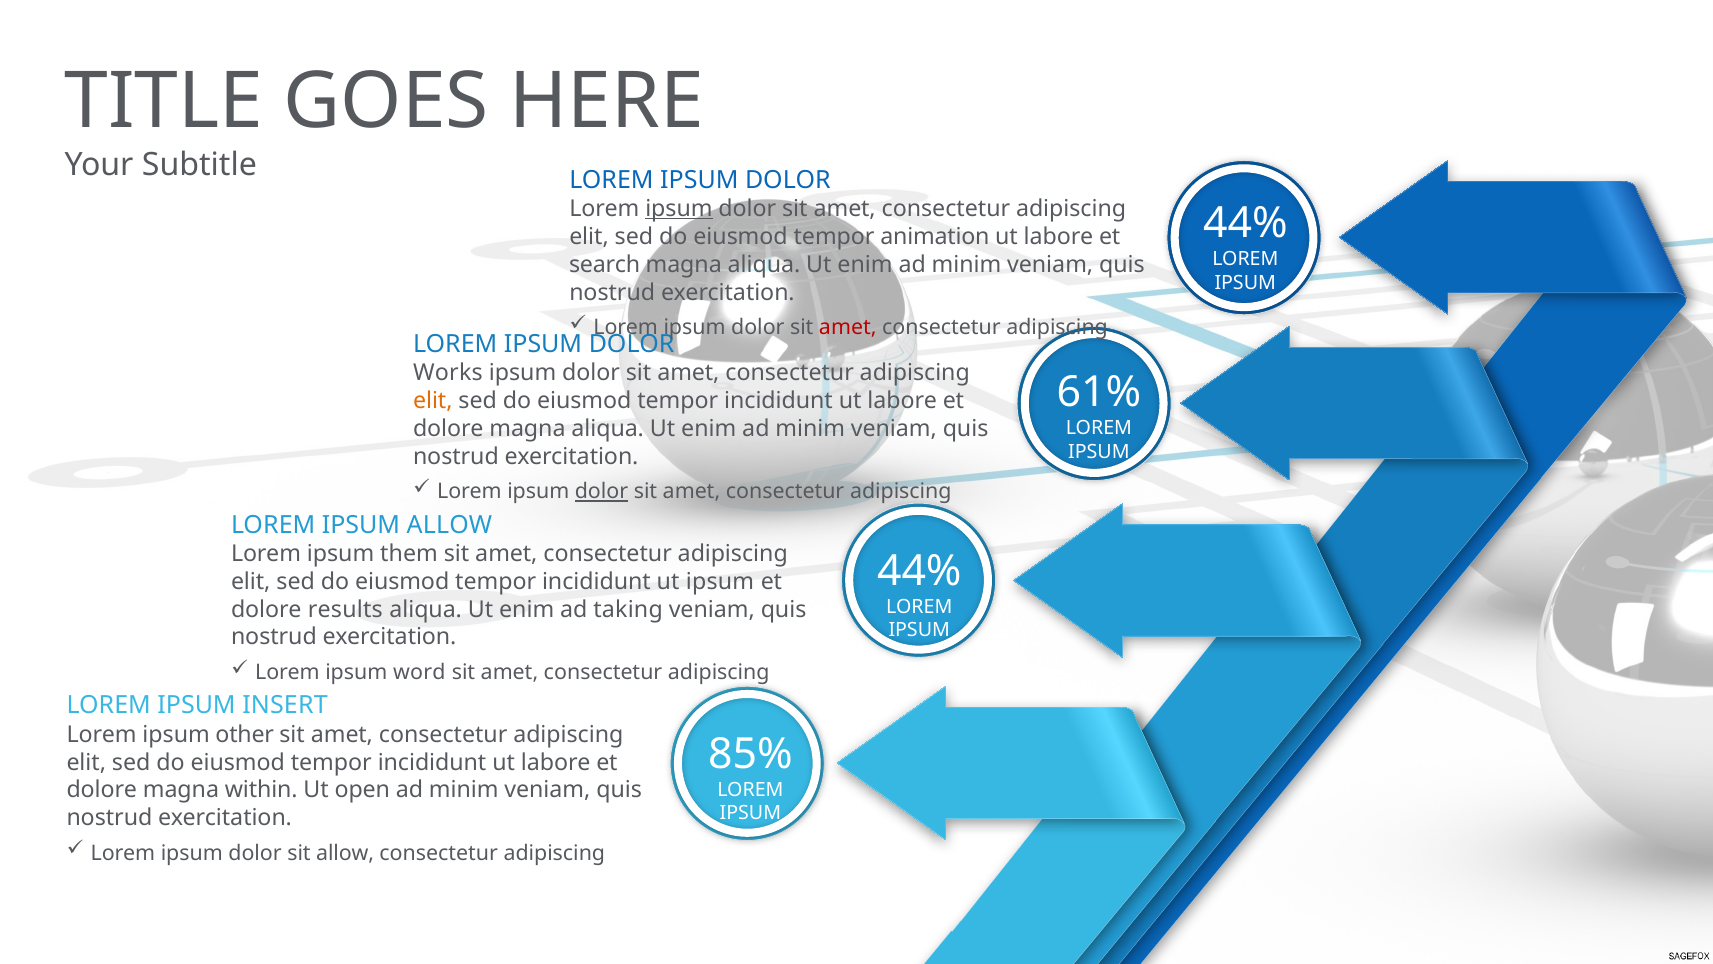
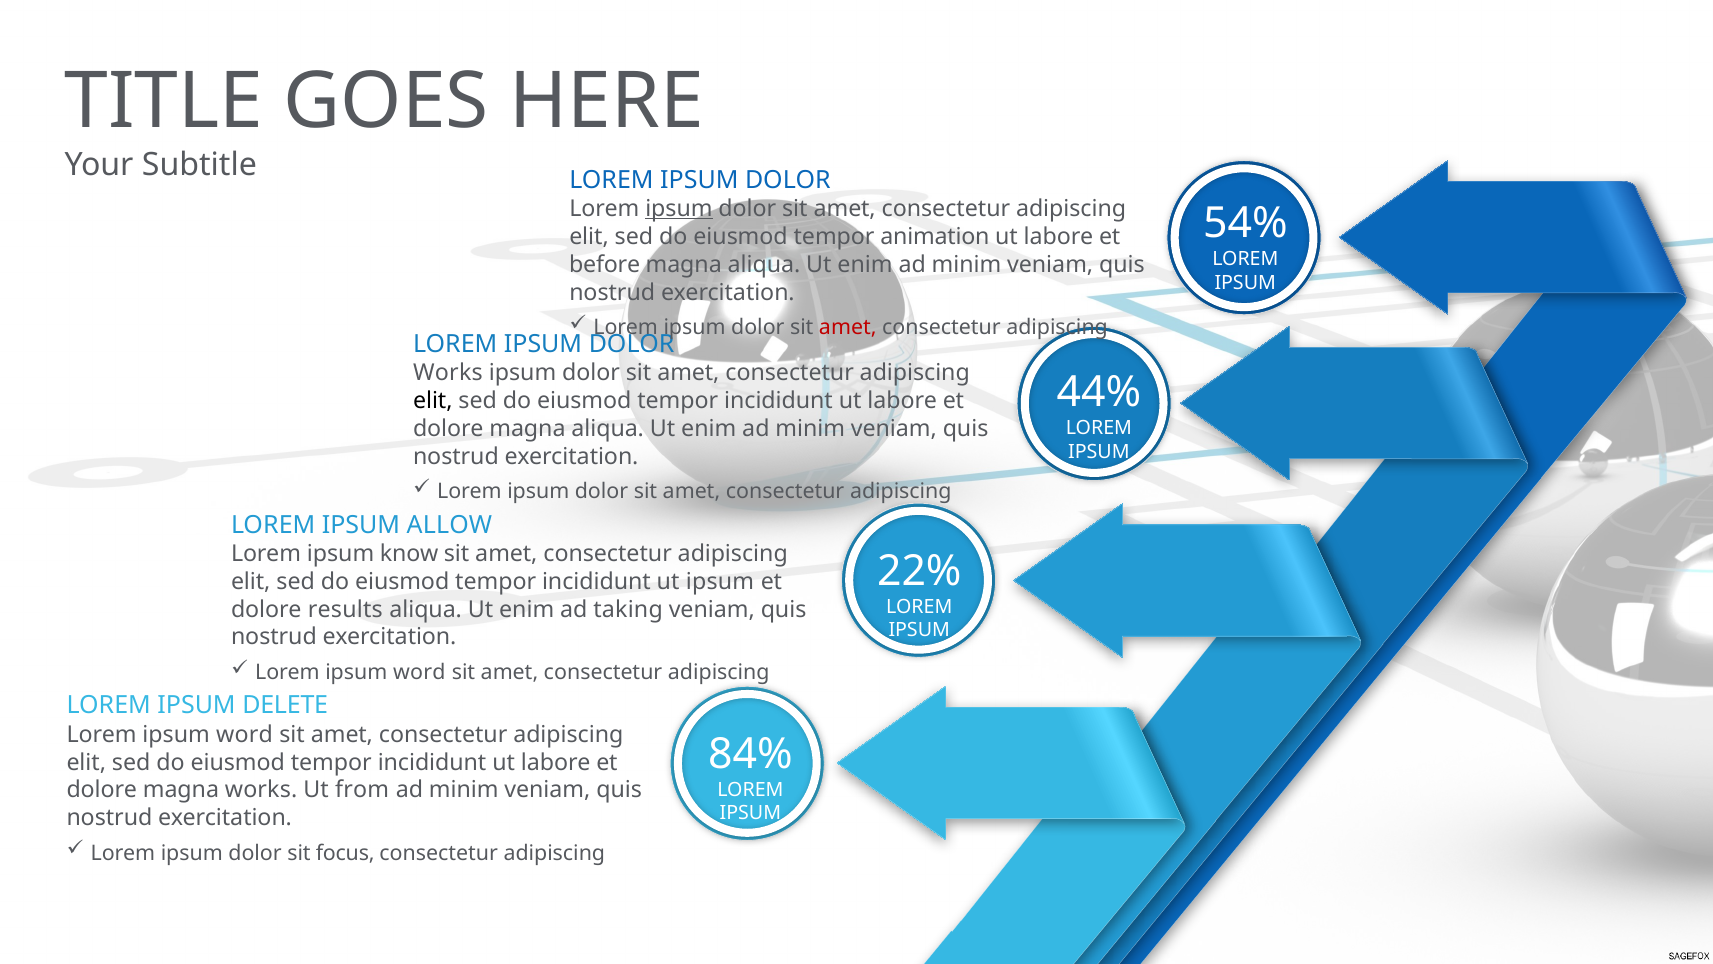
44% at (1245, 223): 44% -> 54%
search: search -> before
61%: 61% -> 44%
elit at (433, 401) colour: orange -> black
dolor at (601, 492) underline: present -> none
them: them -> know
44% at (919, 571): 44% -> 22%
INSERT: INSERT -> DELETE
other at (245, 734): other -> word
85%: 85% -> 84%
magna within: within -> works
open: open -> from
sit allow: allow -> focus
